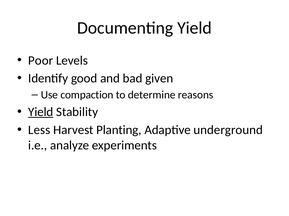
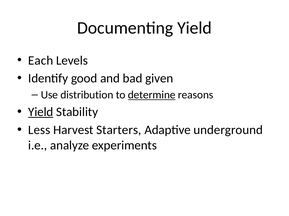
Poor: Poor -> Each
compaction: compaction -> distribution
determine underline: none -> present
Planting: Planting -> Starters
